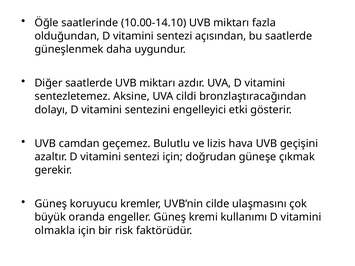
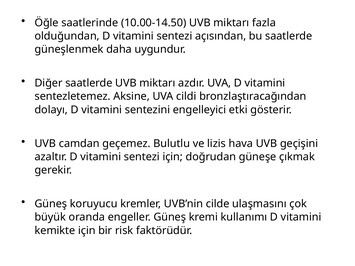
10.00-14.10: 10.00-14.10 -> 10.00-14.50
olmakla: olmakla -> kemikte
